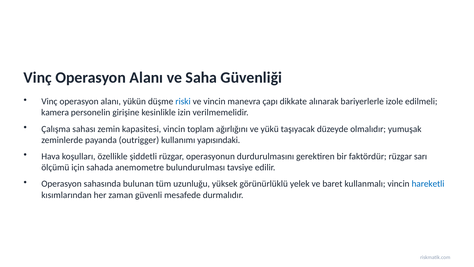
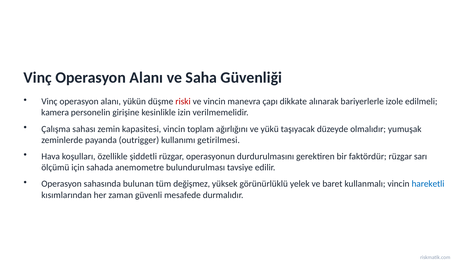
riski colour: blue -> red
yapısındaki: yapısındaki -> getirilmesi
uzunluğu: uzunluğu -> değişmez
